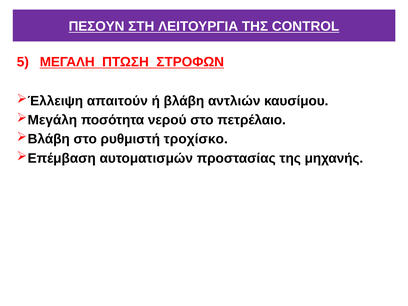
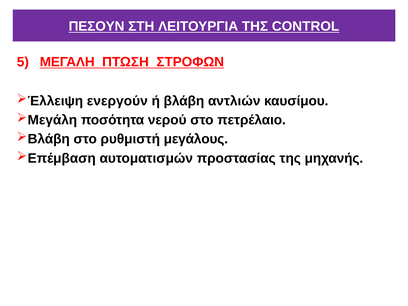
απαιτούν: απαιτούν -> ενεργούν
τροχίσκο: τροχίσκο -> μεγάλους
